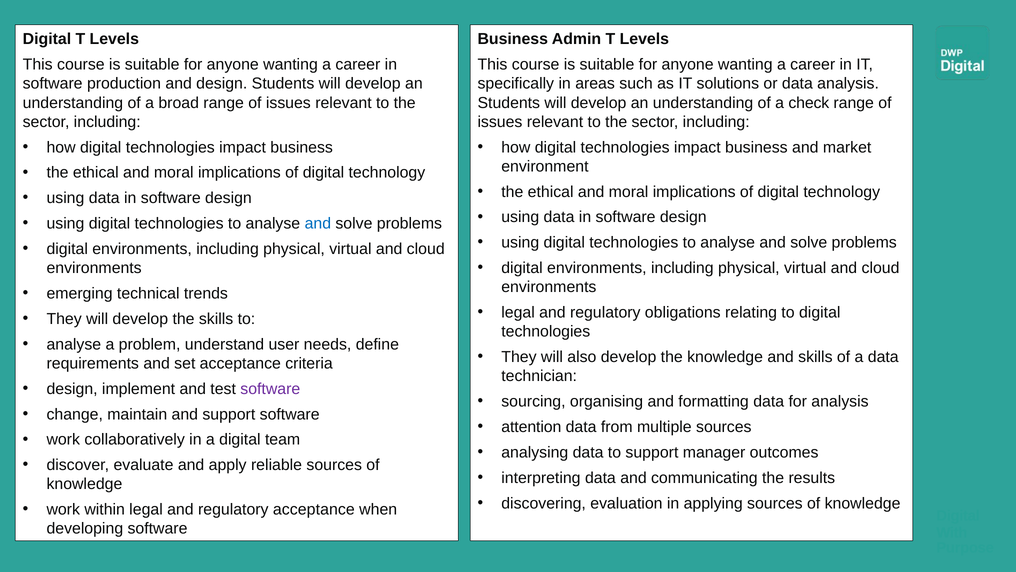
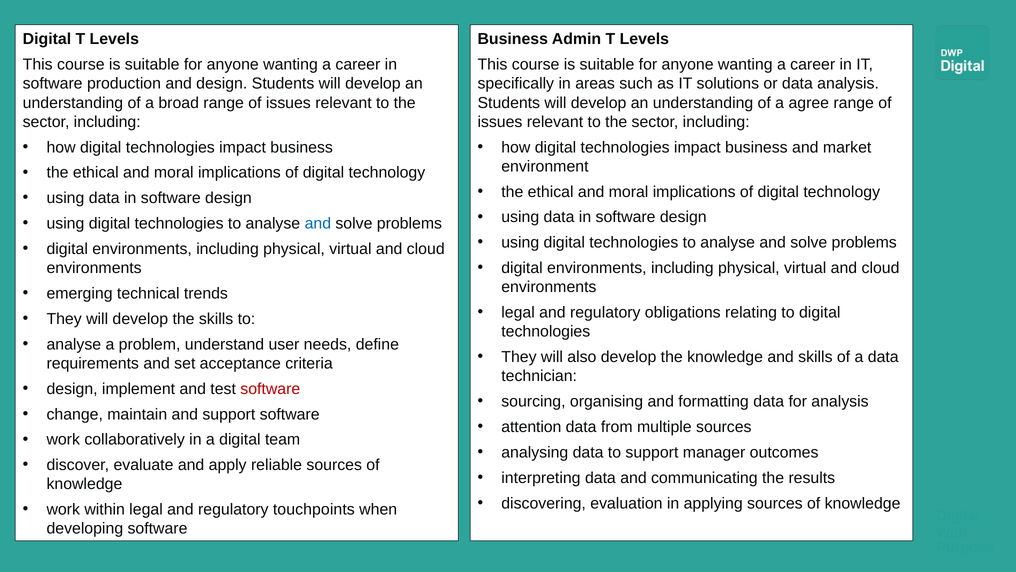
check: check -> agree
software at (270, 389) colour: purple -> red
regulatory acceptance: acceptance -> touchpoints
